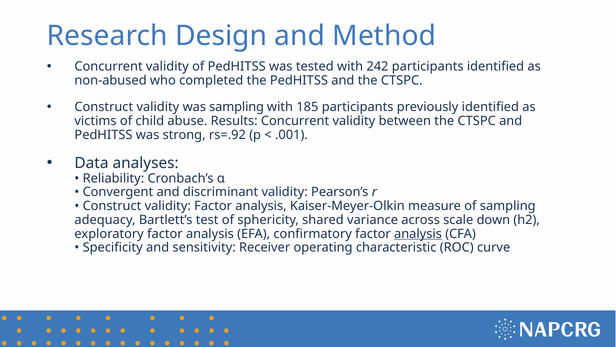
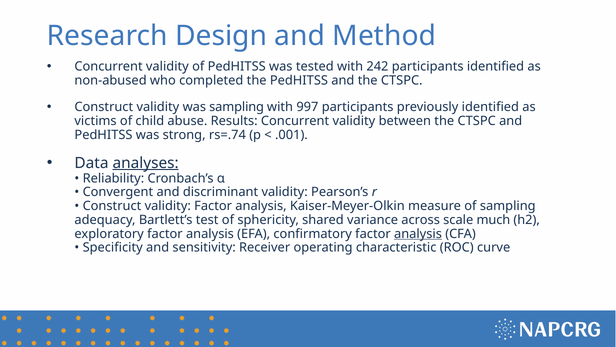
185: 185 -> 997
rs=.92: rs=.92 -> rs=.74
analyses underline: none -> present
down: down -> much
